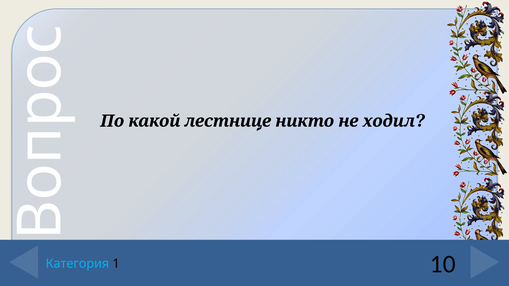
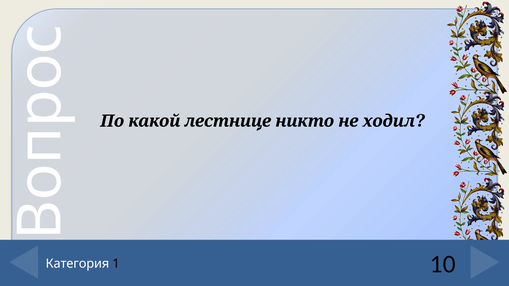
Категория colour: light blue -> white
